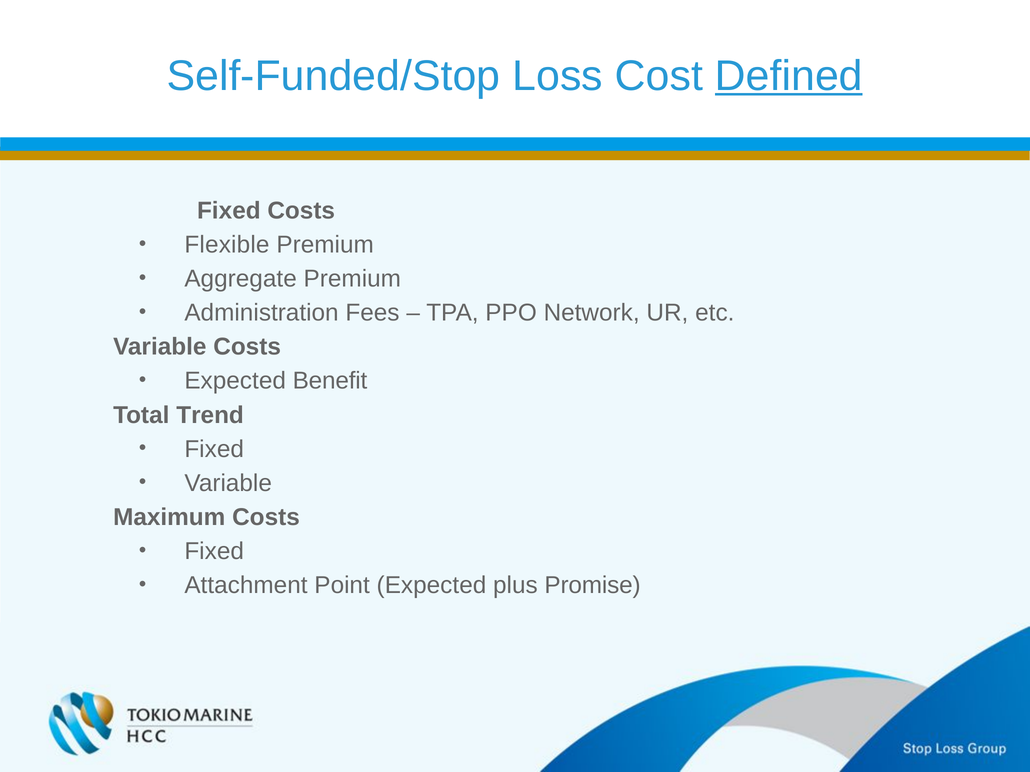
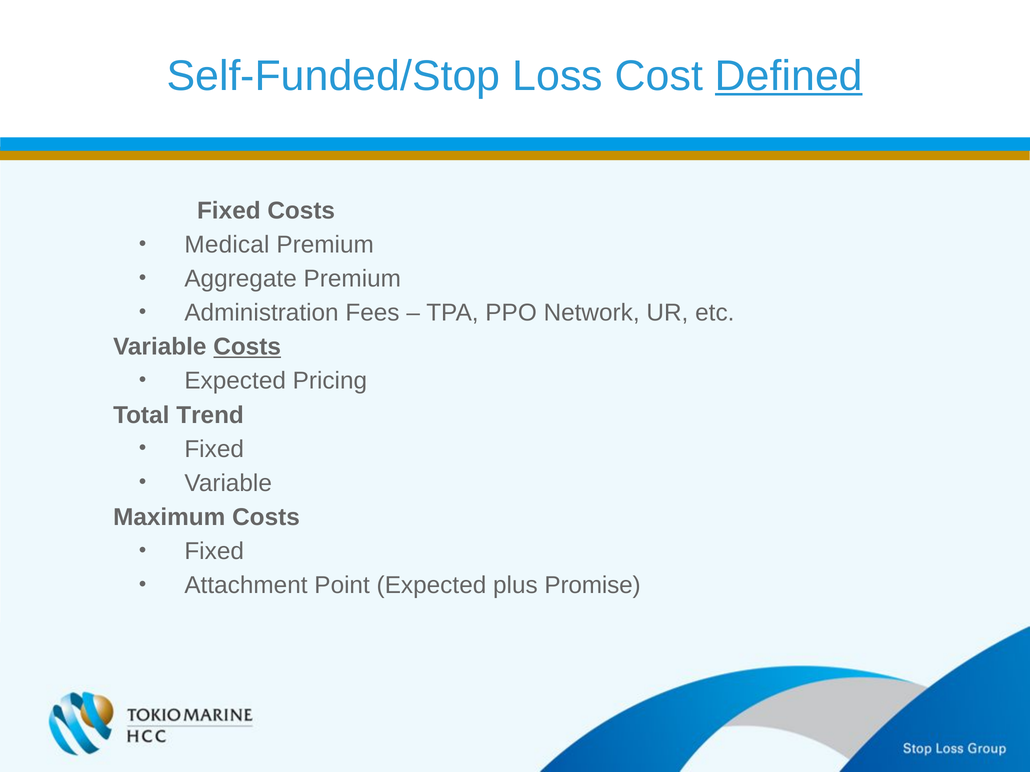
Flexible: Flexible -> Medical
Costs at (247, 347) underline: none -> present
Benefit: Benefit -> Pricing
